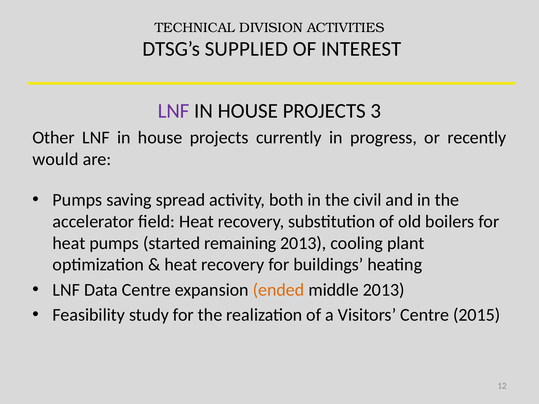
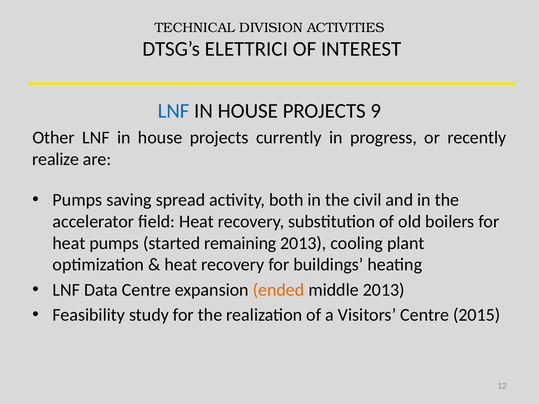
SUPPLIED: SUPPLIED -> ELETTRICI
LNF at (174, 111) colour: purple -> blue
3: 3 -> 9
would: would -> realize
